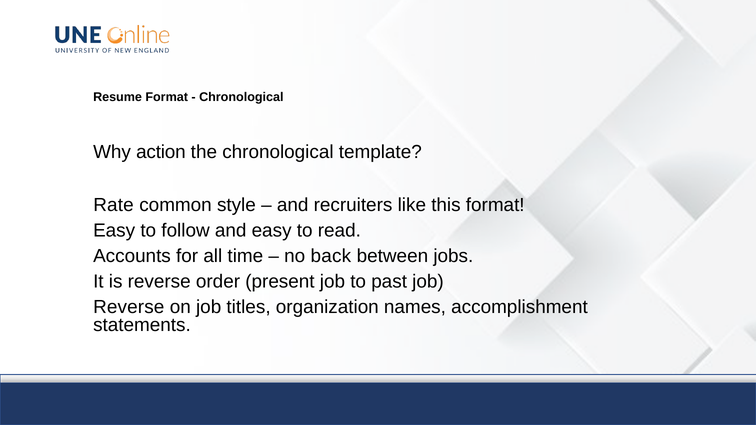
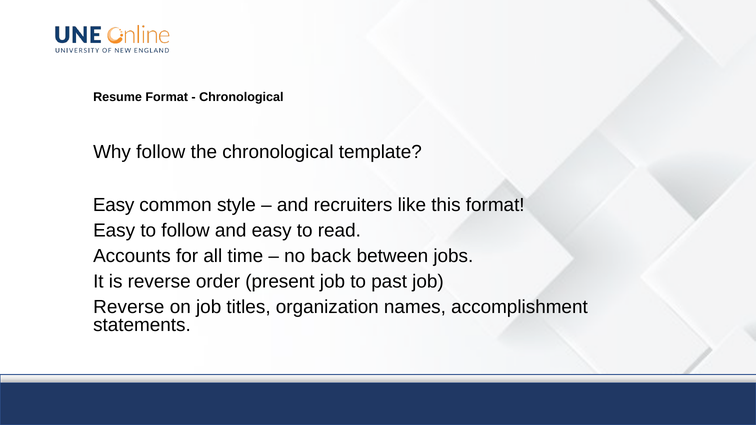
Why action: action -> follow
Rate at (113, 205): Rate -> Easy
